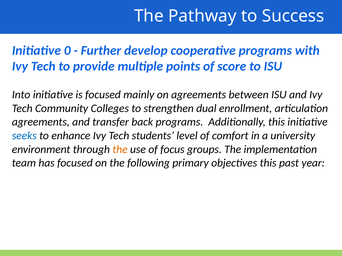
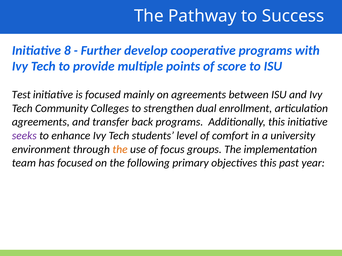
0: 0 -> 8
Into: Into -> Test
seeks colour: blue -> purple
